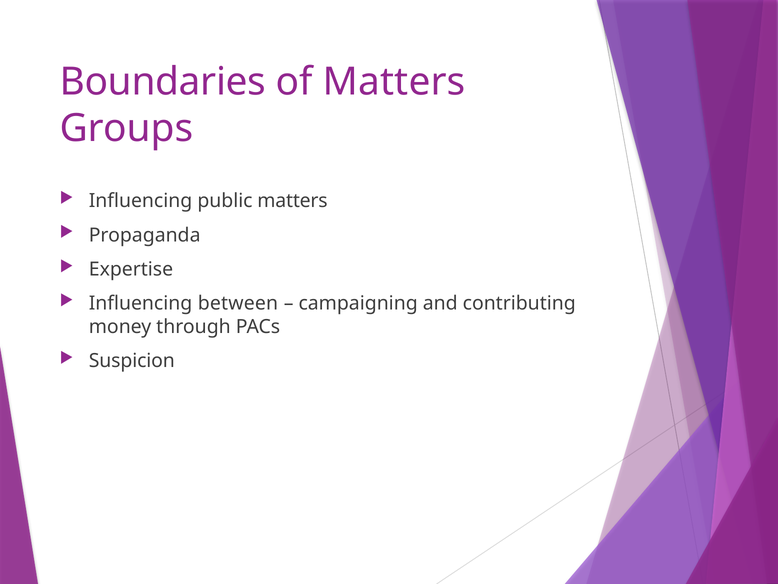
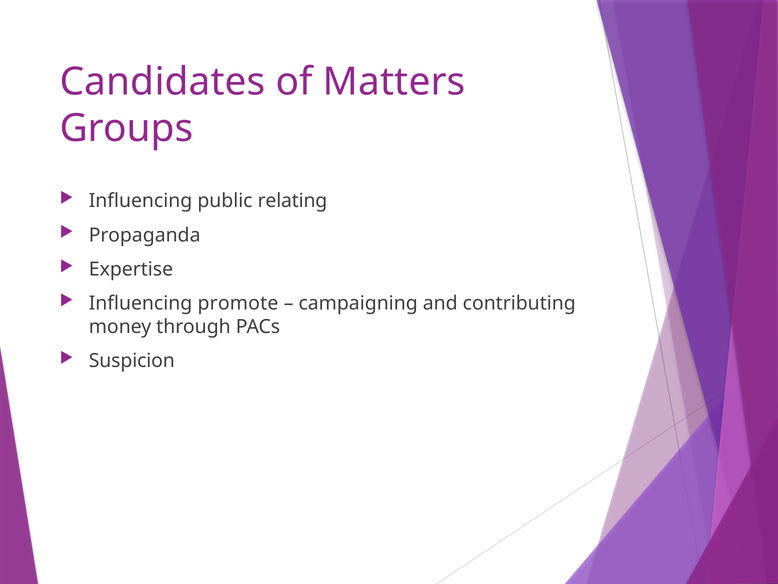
Boundaries: Boundaries -> Candidates
public matters: matters -> relating
between: between -> promote
